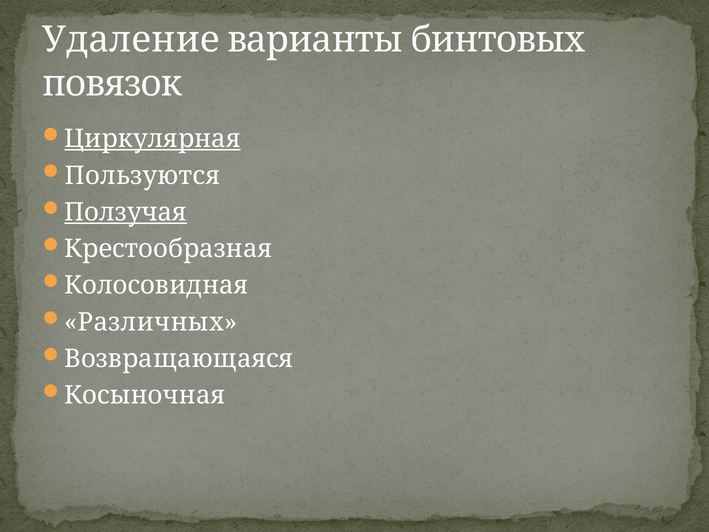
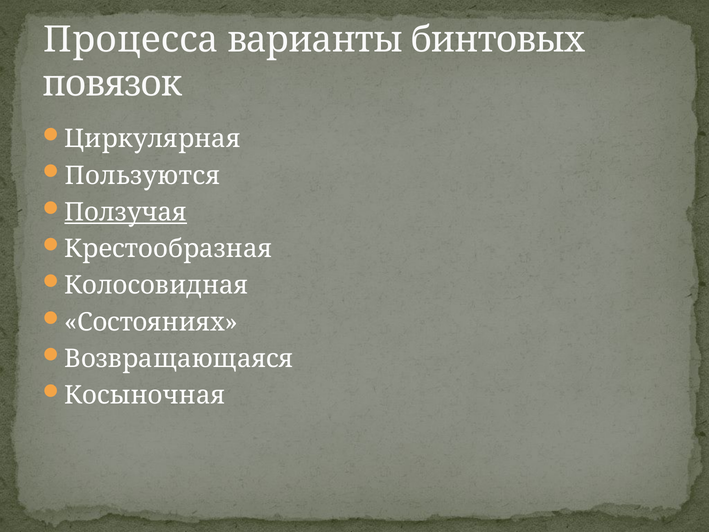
Удаление: Удаление -> Процесса
Циркулярная underline: present -> none
Различных: Различных -> Состояниях
